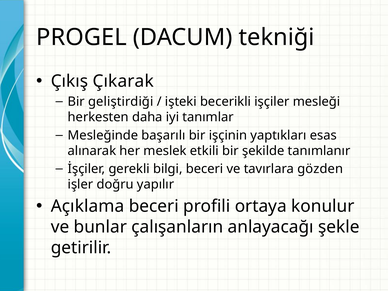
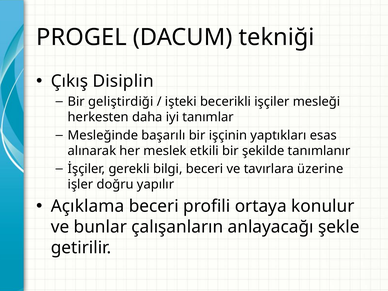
Çıkarak: Çıkarak -> Disiplin
gözden: gözden -> üzerine
